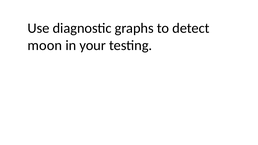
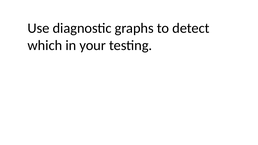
moon: moon -> which
